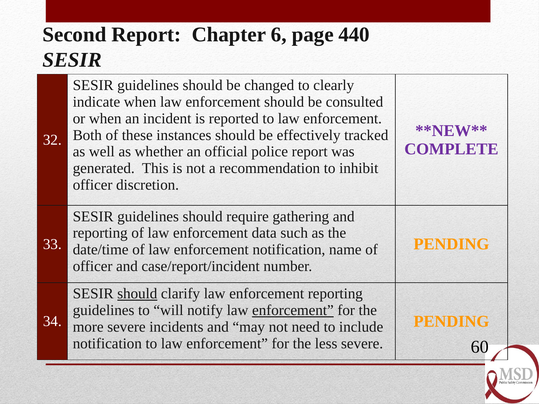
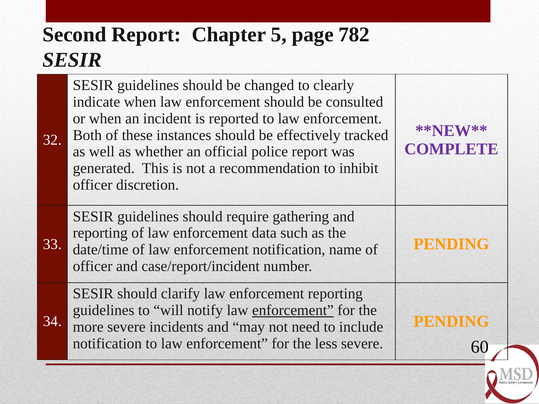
6: 6 -> 5
440: 440 -> 782
should at (137, 294) underline: present -> none
